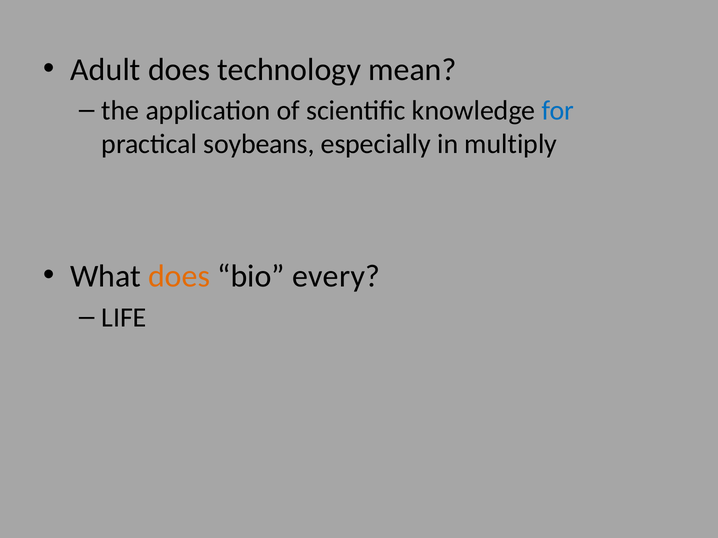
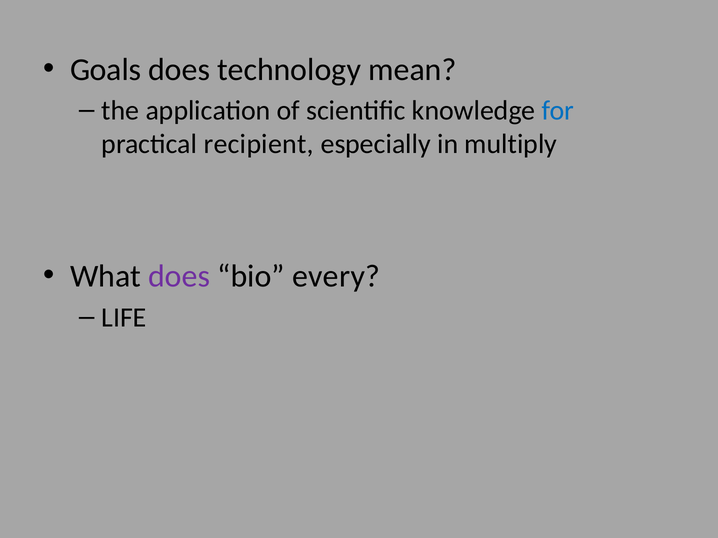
Adult: Adult -> Goals
soybeans: soybeans -> recipient
does at (179, 276) colour: orange -> purple
